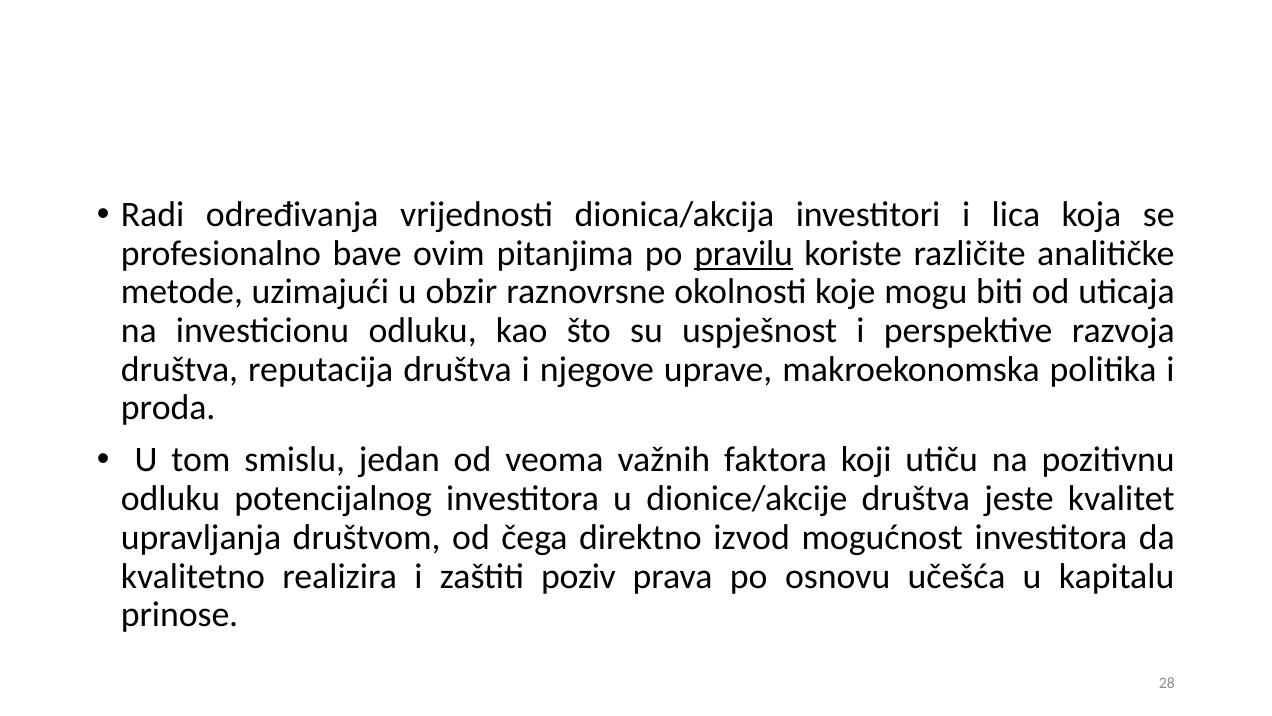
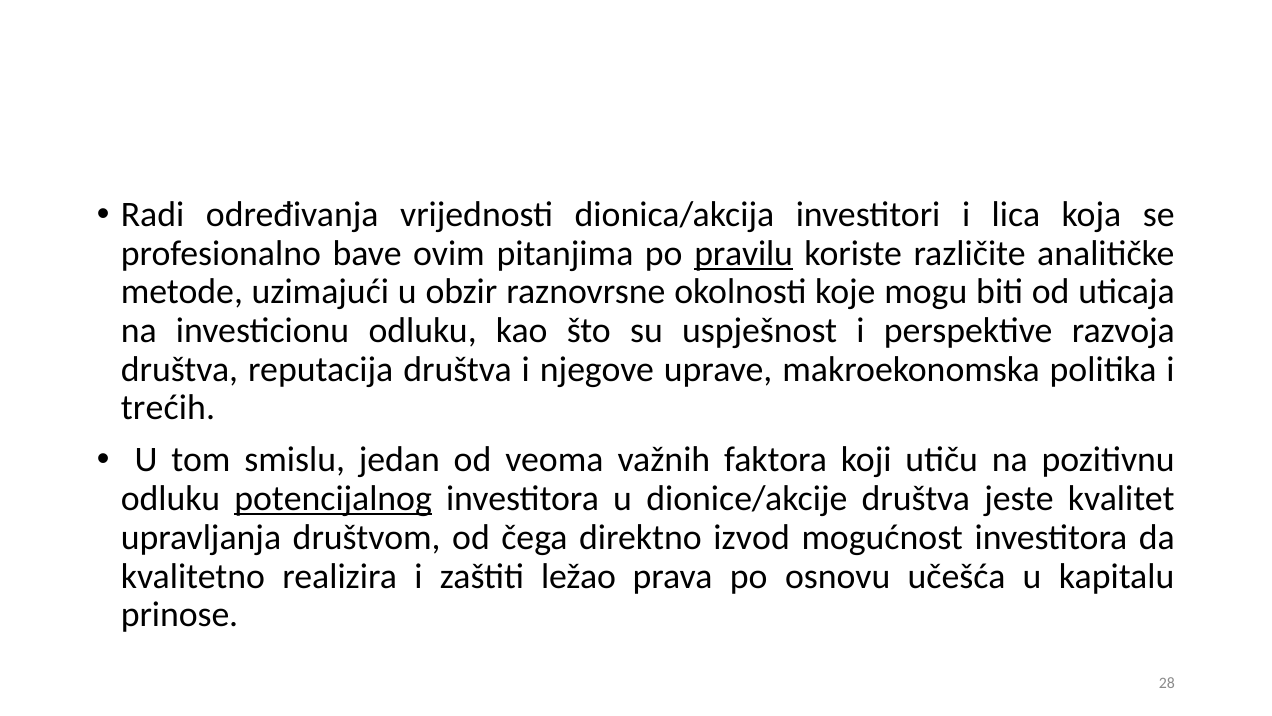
proda: proda -> trećih
potencijalnog underline: none -> present
poziv: poziv -> ležao
